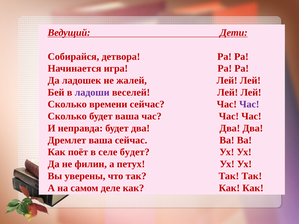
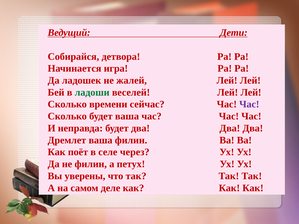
ладоши colour: purple -> green
ваша сейчас: сейчас -> филин
селе будет: будет -> через
